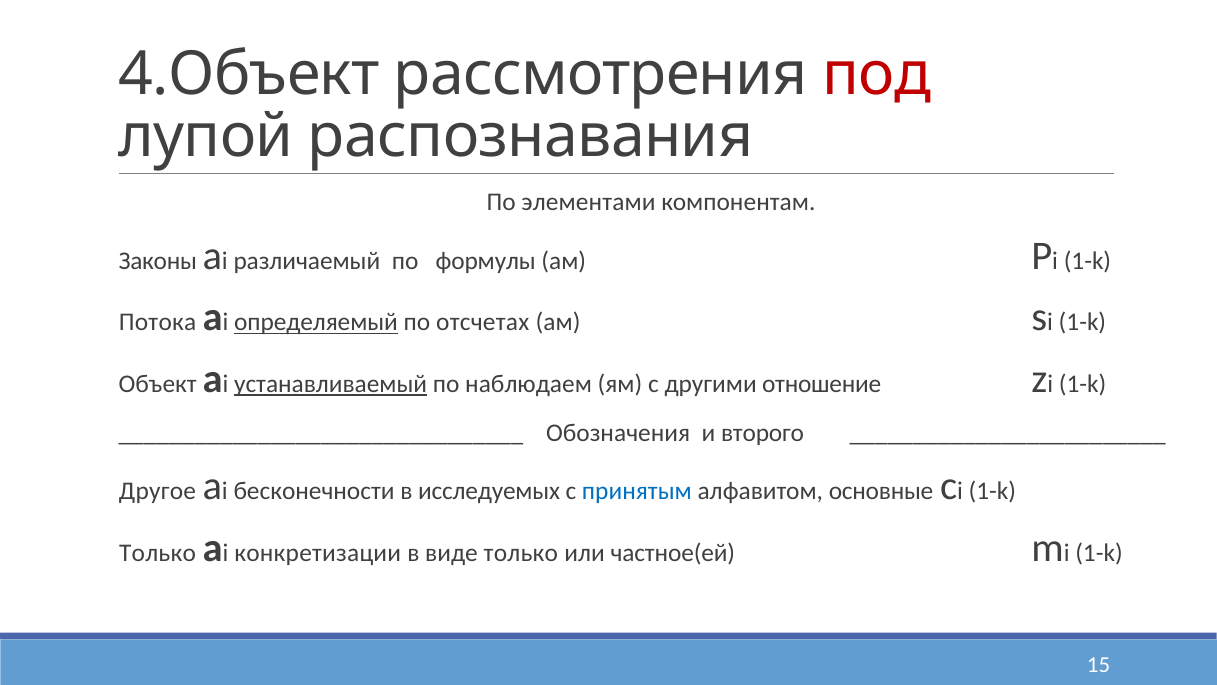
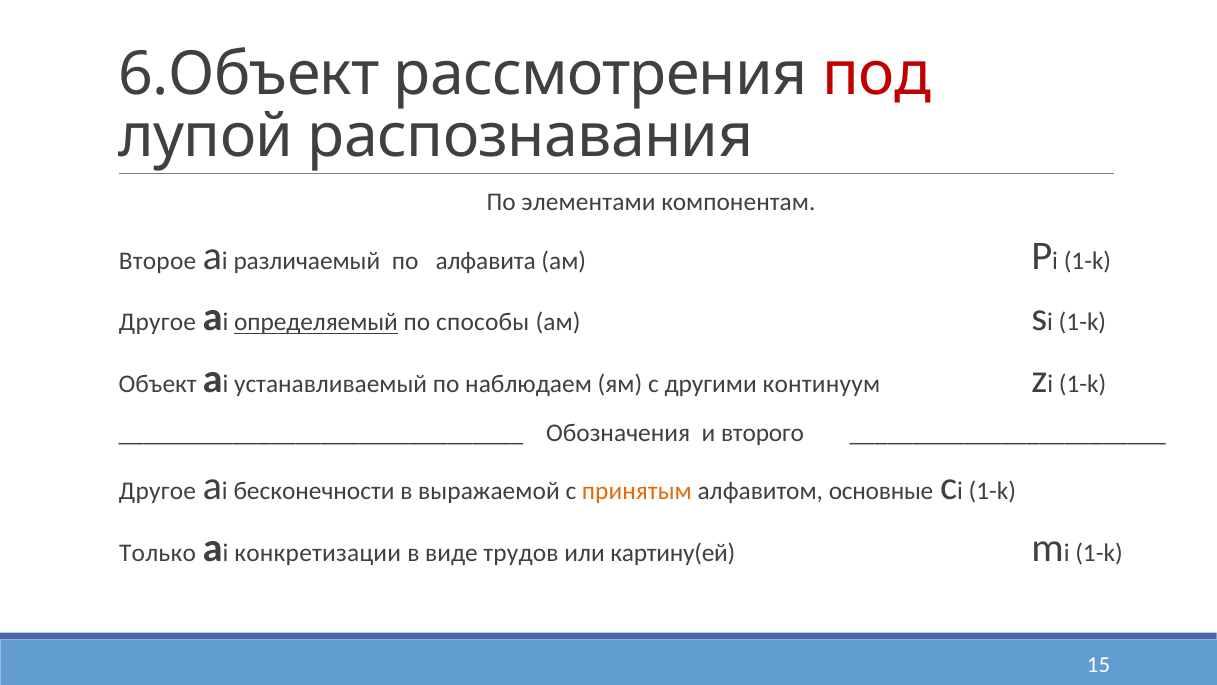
4.Объект: 4.Объект -> 6.Объект
Законы: Законы -> Второе
формулы: формулы -> алфавита
Потока at (158, 322): Потока -> Другое
отсчетах: отсчетах -> способы
устанавливаемый underline: present -> none
отношение: отношение -> континуум
исследуемых: исследуемых -> выражаемой
принятым colour: blue -> orange
виде только: только -> трудов
частное(ей: частное(ей -> картину(ей
